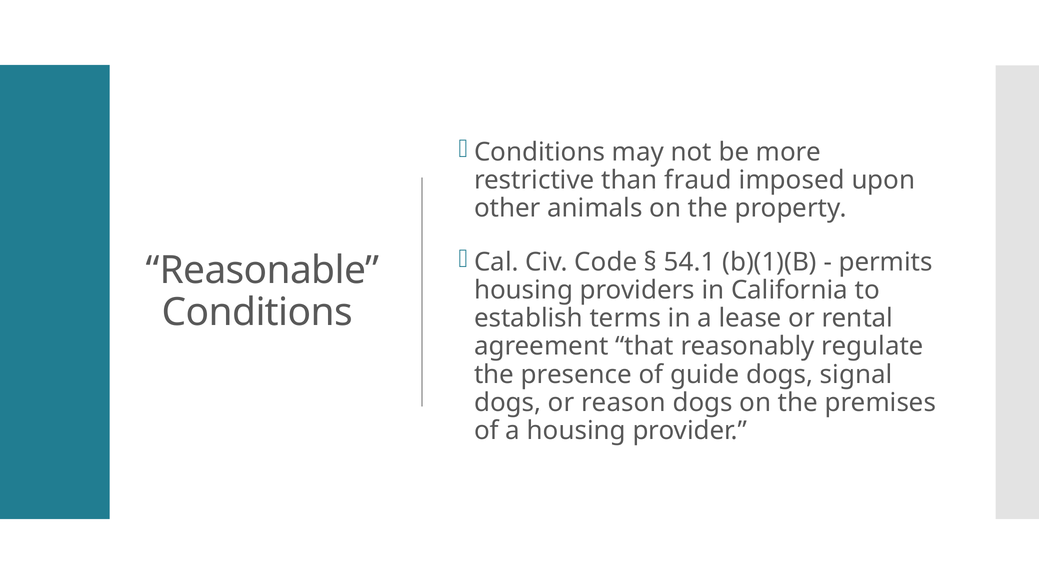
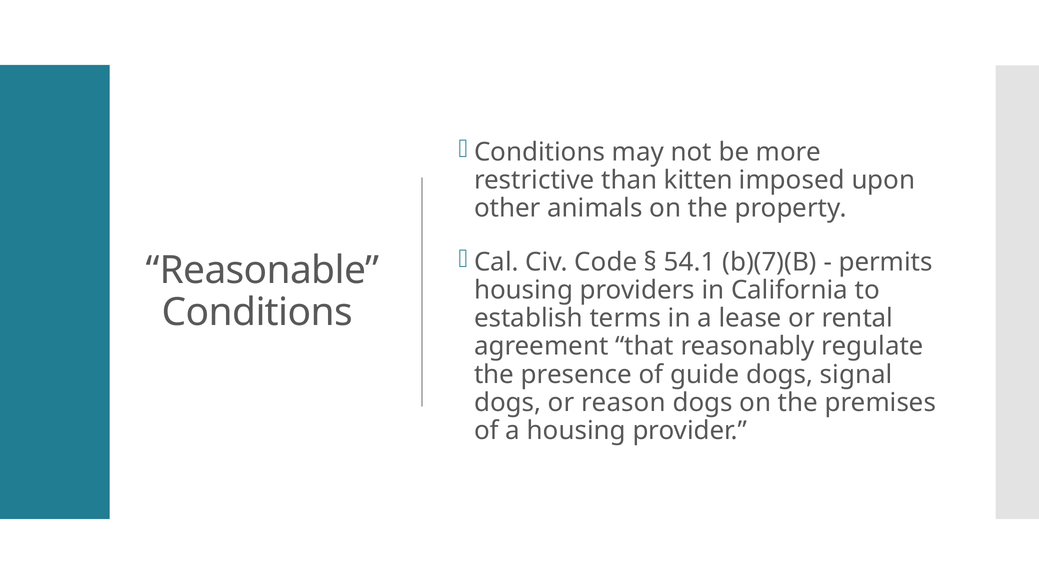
fraud: fraud -> kitten
b)(1)(B: b)(1)(B -> b)(7)(B
